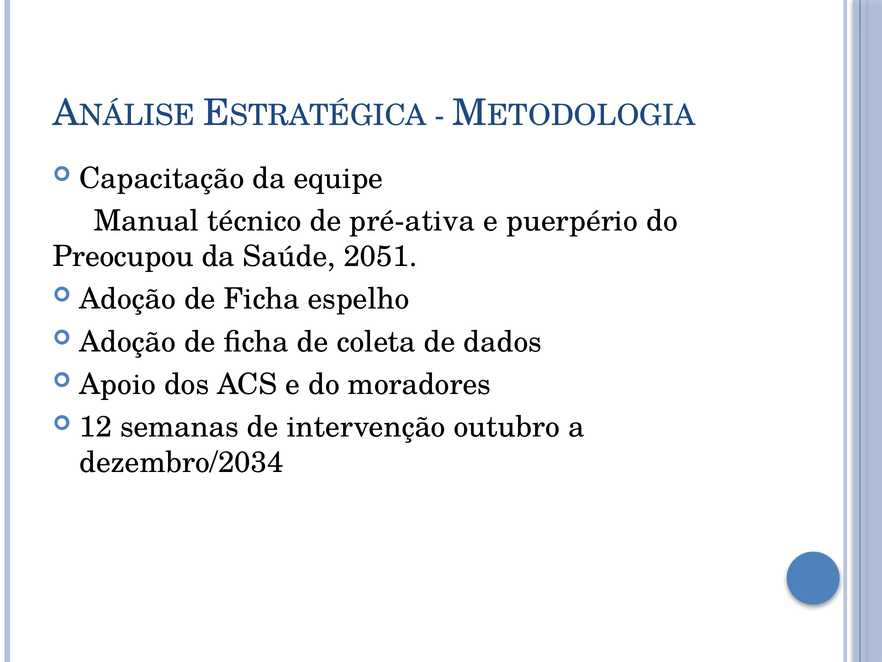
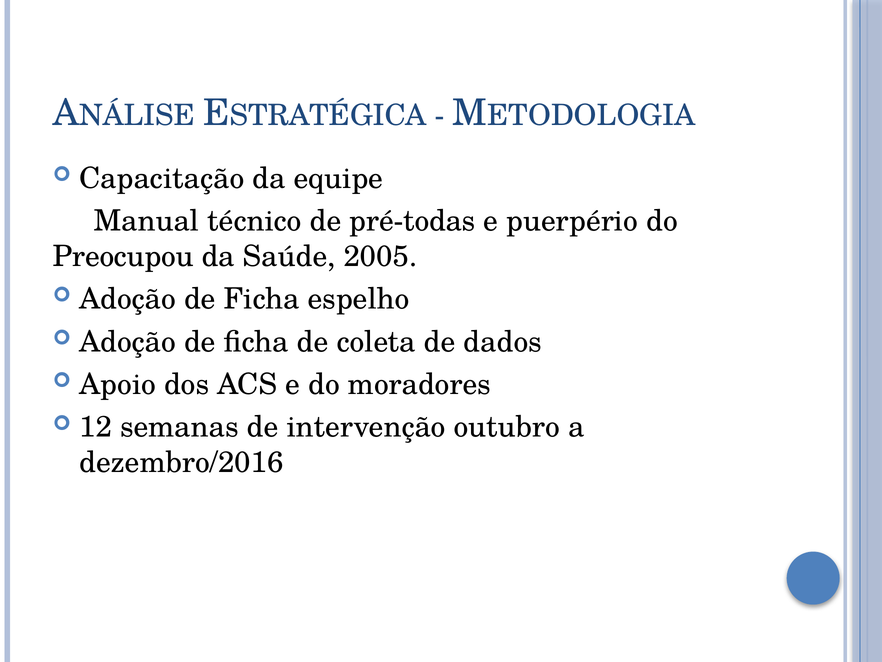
pré-ativa: pré-ativa -> pré-todas
2051: 2051 -> 2005
dezembro/2034: dezembro/2034 -> dezembro/2016
